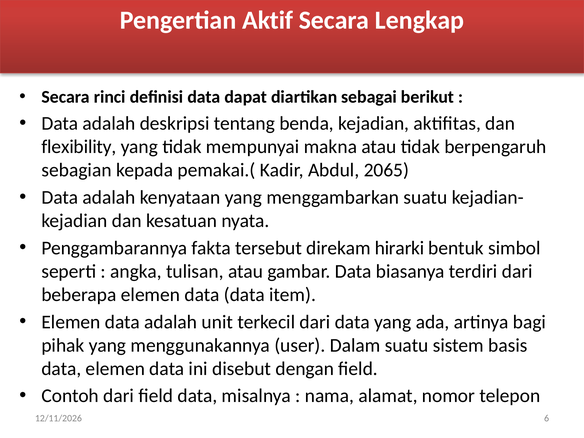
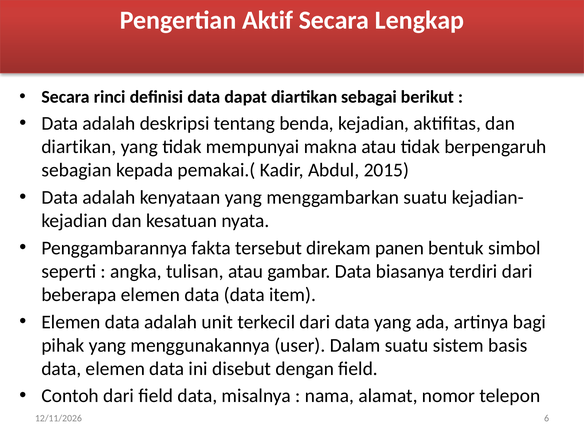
flexibility at (79, 147): flexibility -> diartikan
2065: 2065 -> 2015
hirarki: hirarki -> panen
